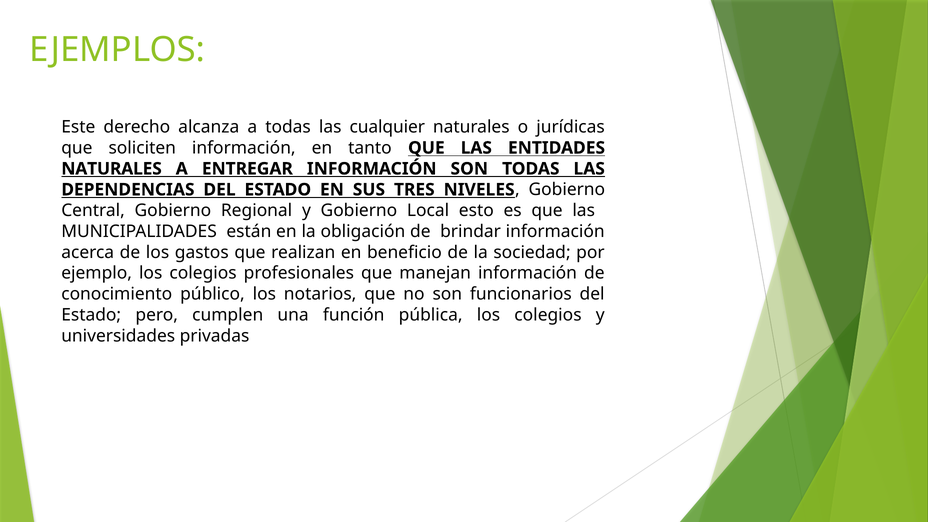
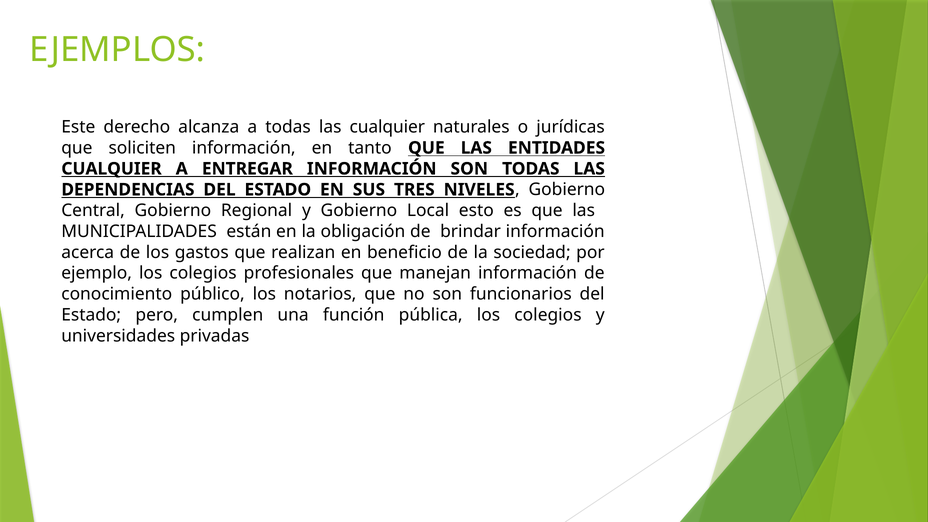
NATURALES at (112, 169): NATURALES -> CUALQUIER
